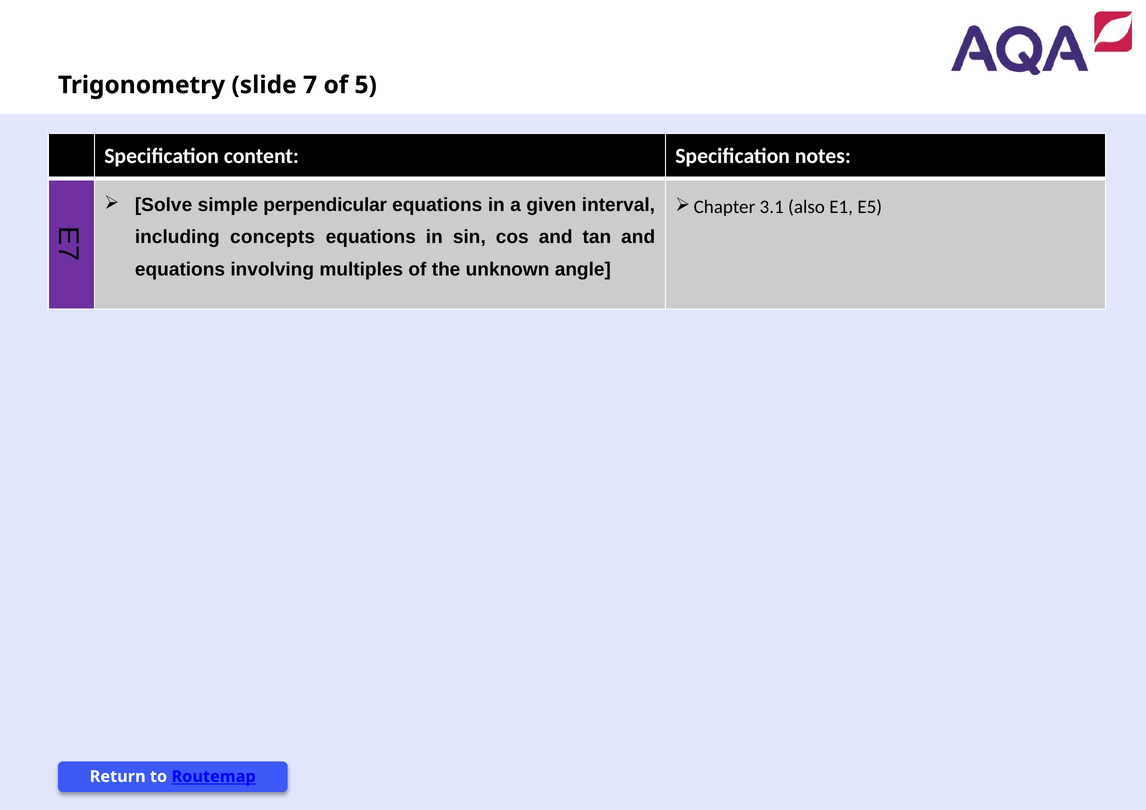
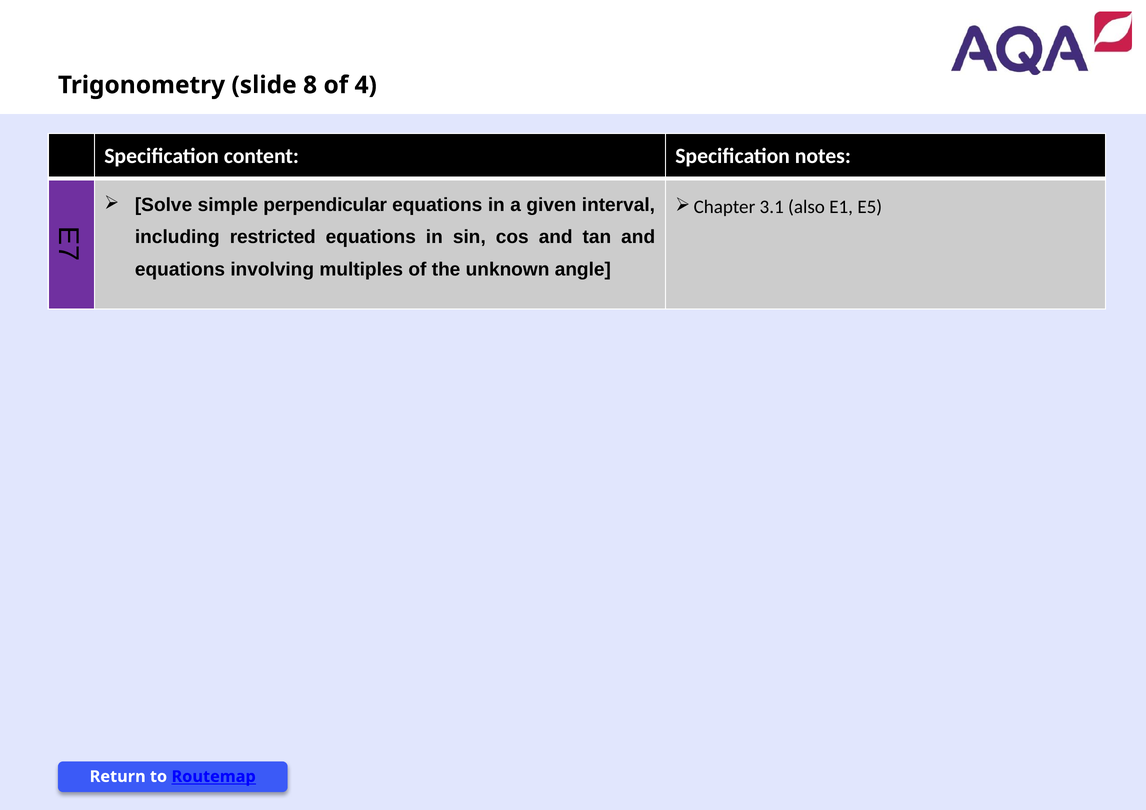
slide 7: 7 -> 8
5: 5 -> 4
concepts: concepts -> restricted
